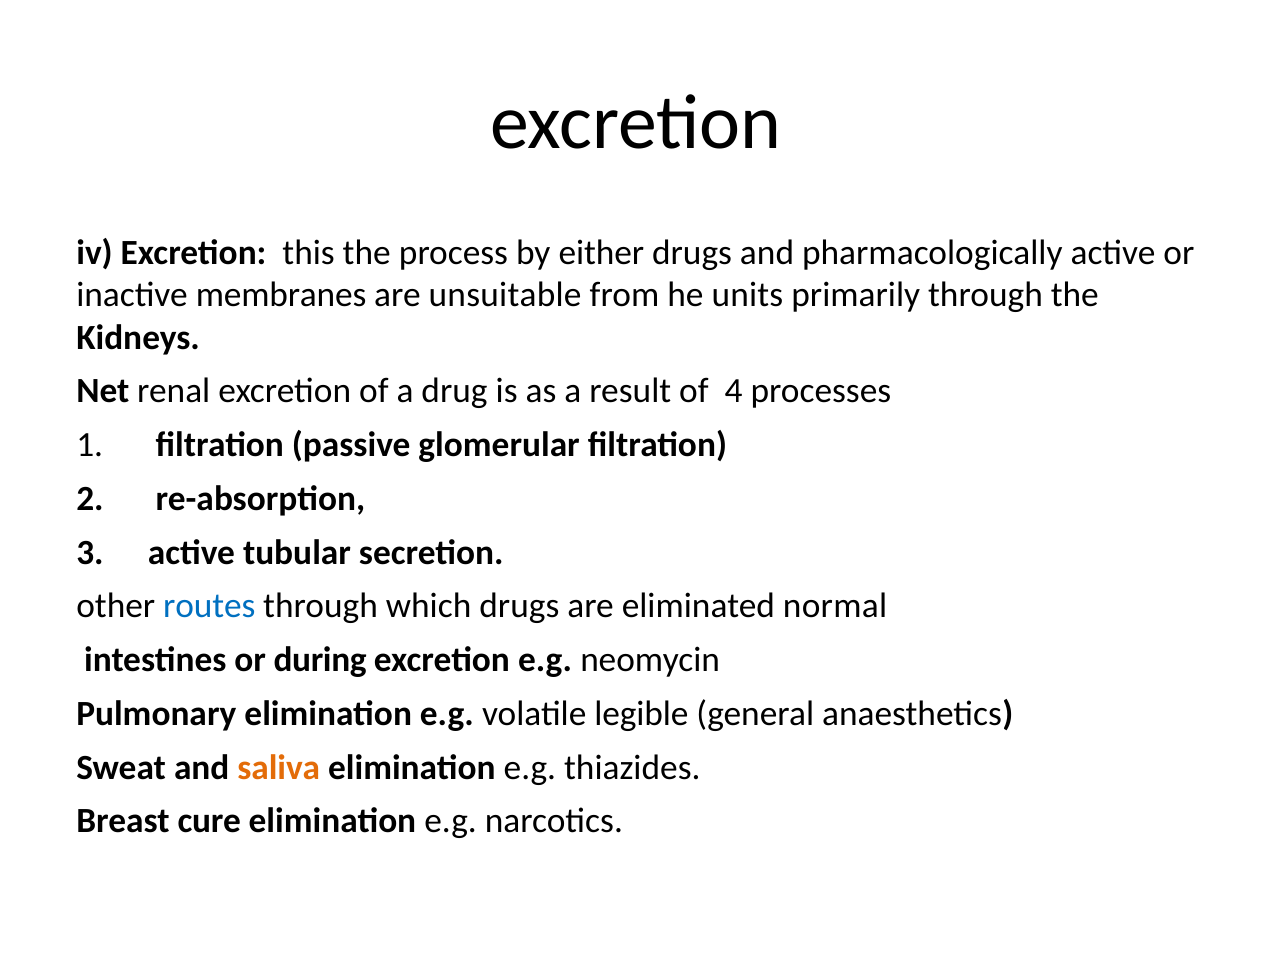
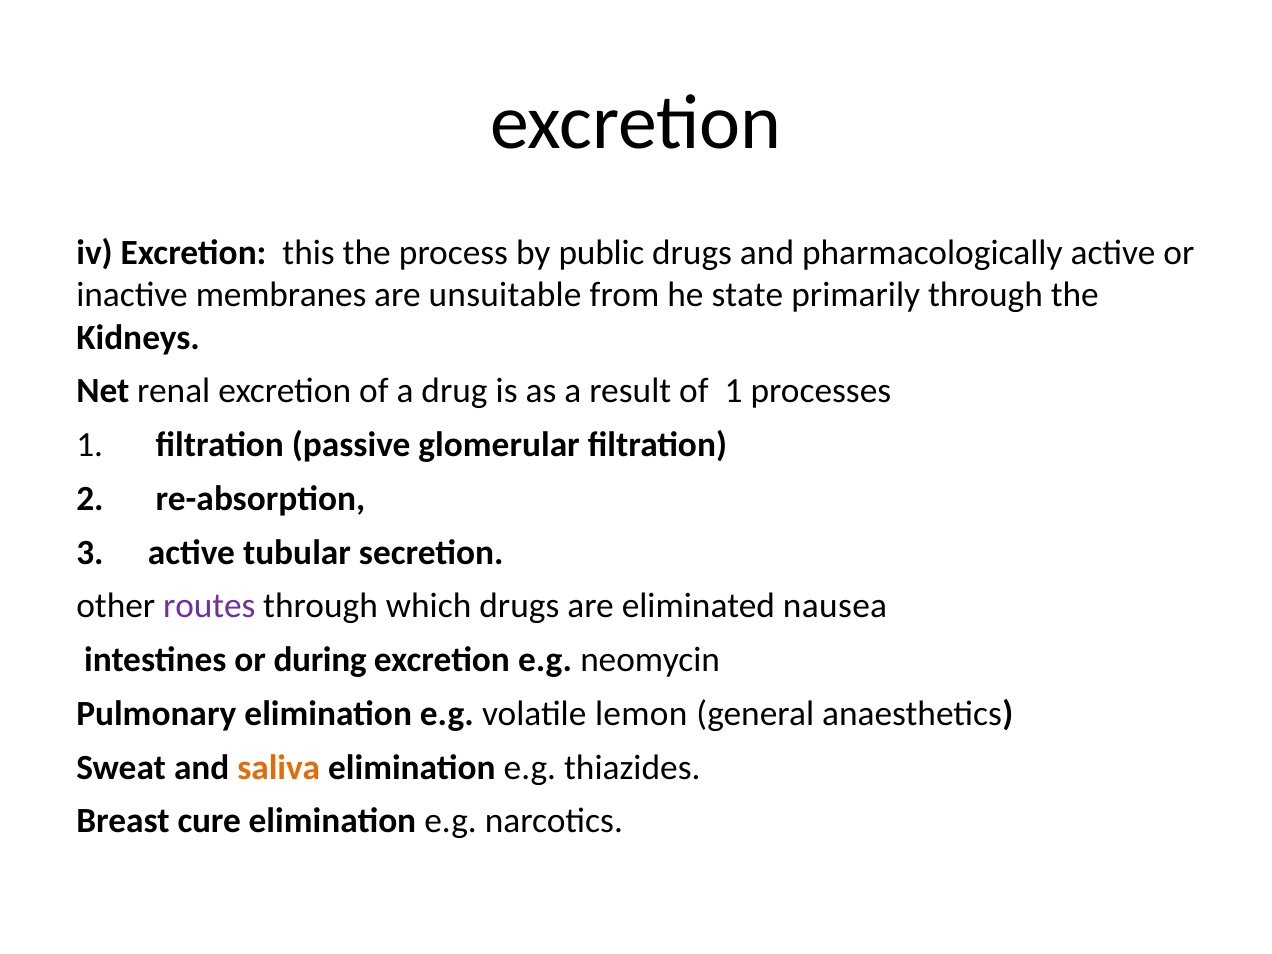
either: either -> public
units: units -> state
of 4: 4 -> 1
routes colour: blue -> purple
normal: normal -> nausea
legible: legible -> lemon
